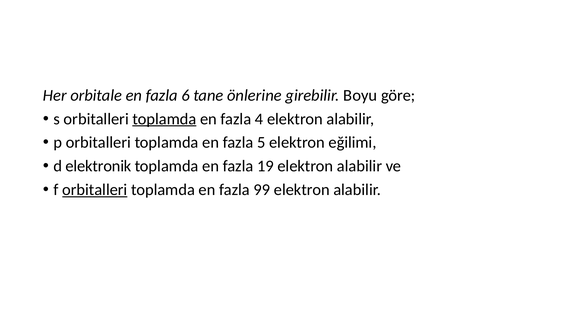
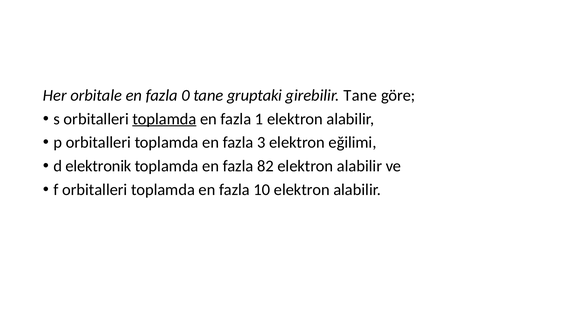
6: 6 -> 0
önlerine: önlerine -> gruptaki
girebilir Boyu: Boyu -> Tane
4: 4 -> 1
5: 5 -> 3
19: 19 -> 82
orbitalleri at (95, 190) underline: present -> none
99: 99 -> 10
